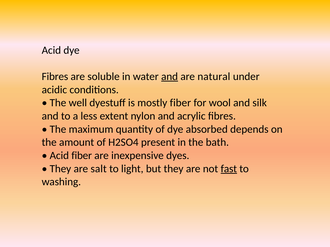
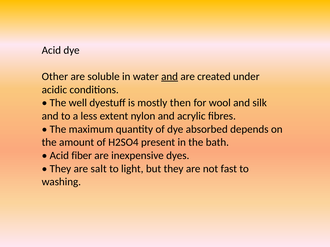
Fibres at (55, 77): Fibres -> Other
natural: natural -> created
mostly fiber: fiber -> then
fast underline: present -> none
